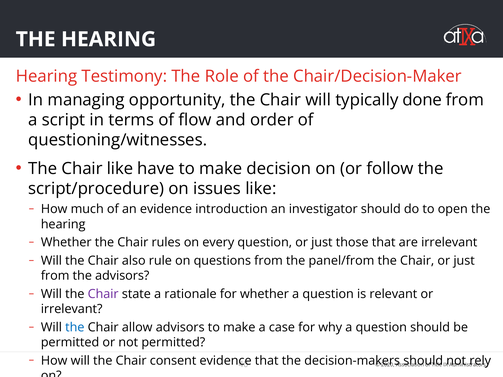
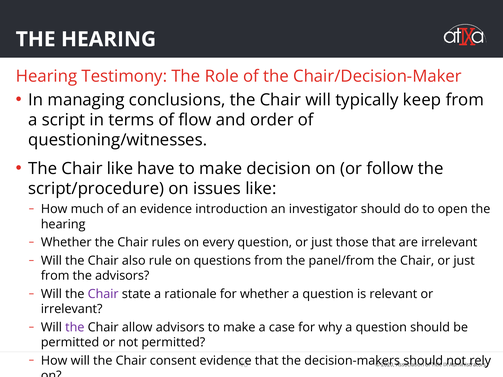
opportunity: opportunity -> conclusions
done: done -> keep
the at (75, 328) colour: blue -> purple
